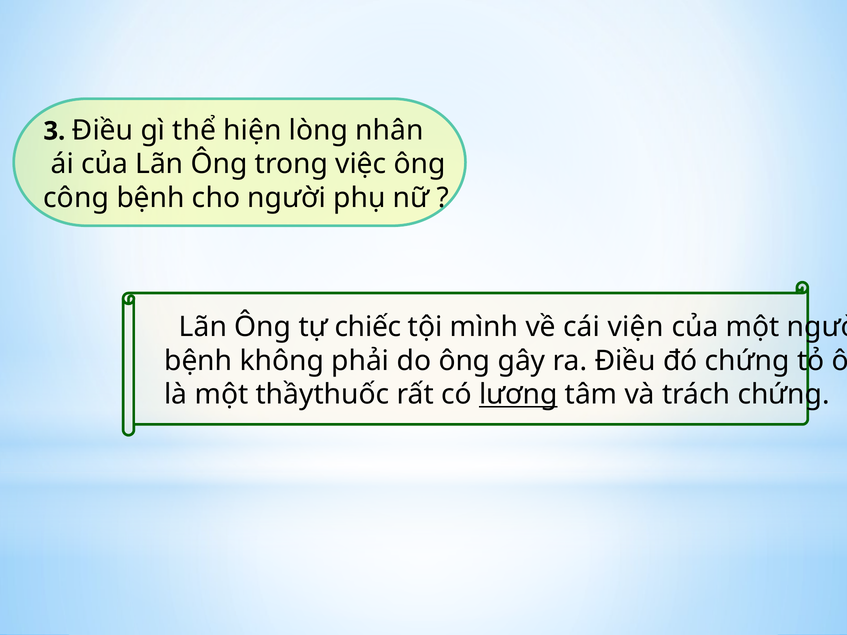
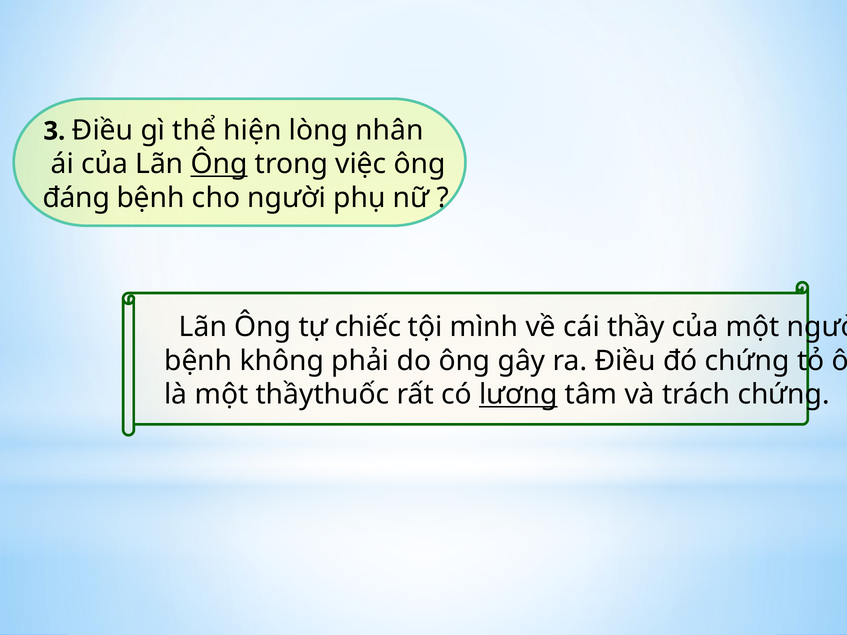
Ông at (219, 164) underline: none -> present
công: công -> đáng
viện: viện -> thầy
